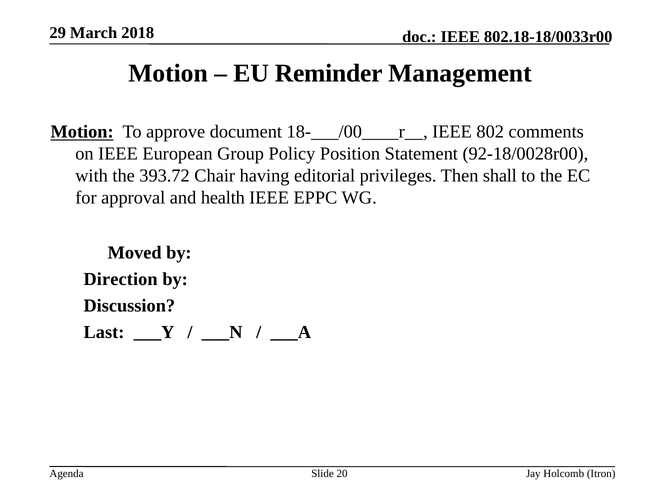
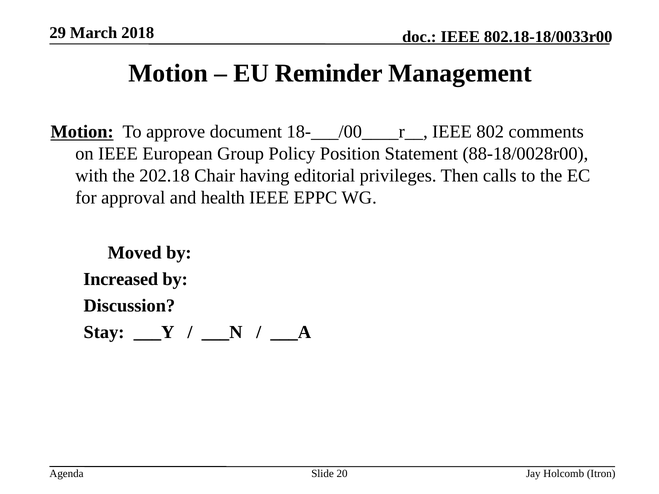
92-18/0028r00: 92-18/0028r00 -> 88-18/0028r00
393.72: 393.72 -> 202.18
shall: shall -> calls
Direction: Direction -> Increased
Last: Last -> Stay
